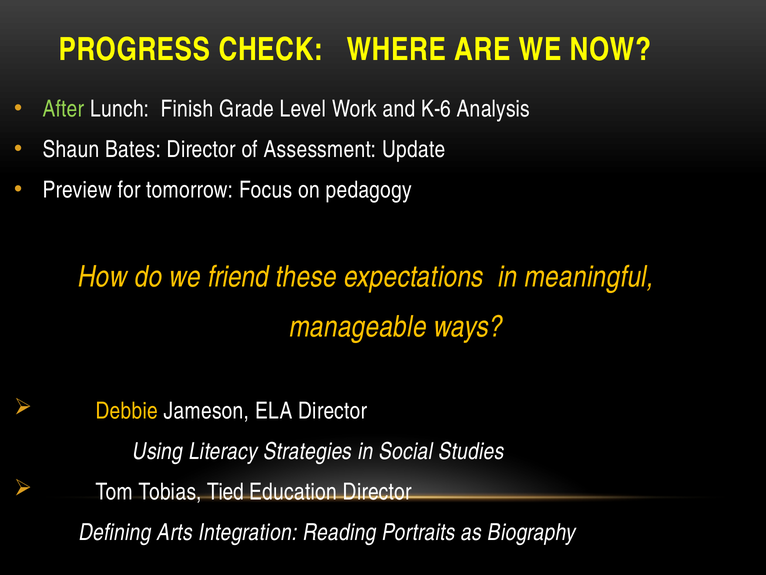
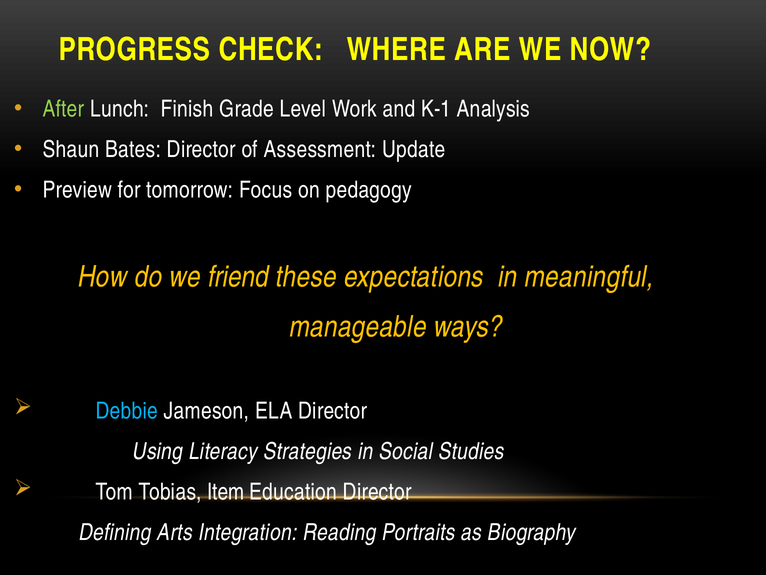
K-6: K-6 -> K-1
Debbie colour: yellow -> light blue
Tied: Tied -> Item
